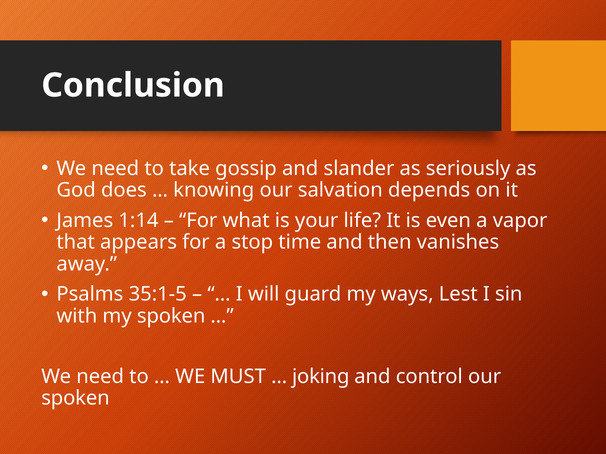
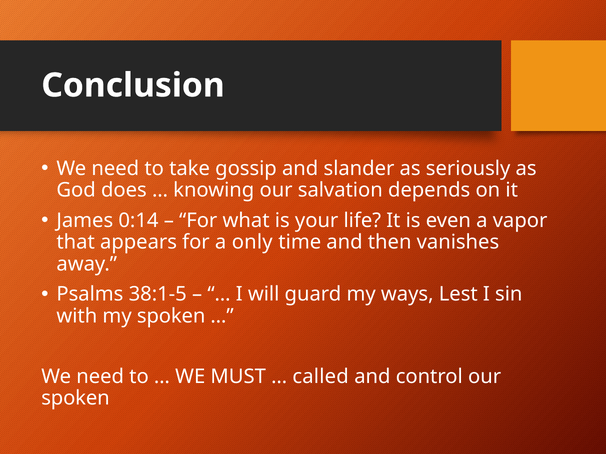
1:14: 1:14 -> 0:14
stop: stop -> only
35:1-5: 35:1-5 -> 38:1-5
joking: joking -> called
